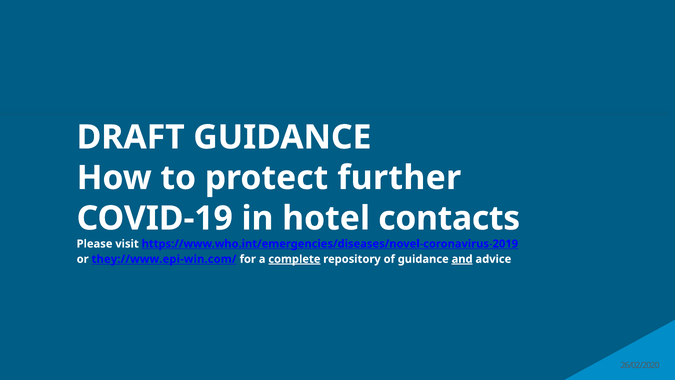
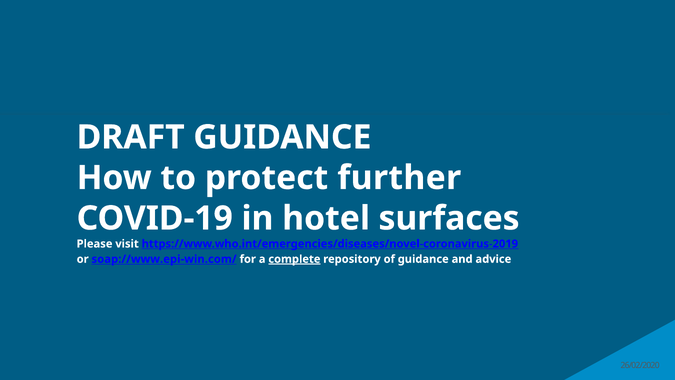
contacts: contacts -> surfaces
they://www.epi-win.com/: they://www.epi-win.com/ -> soap://www.epi-win.com/
and underline: present -> none
